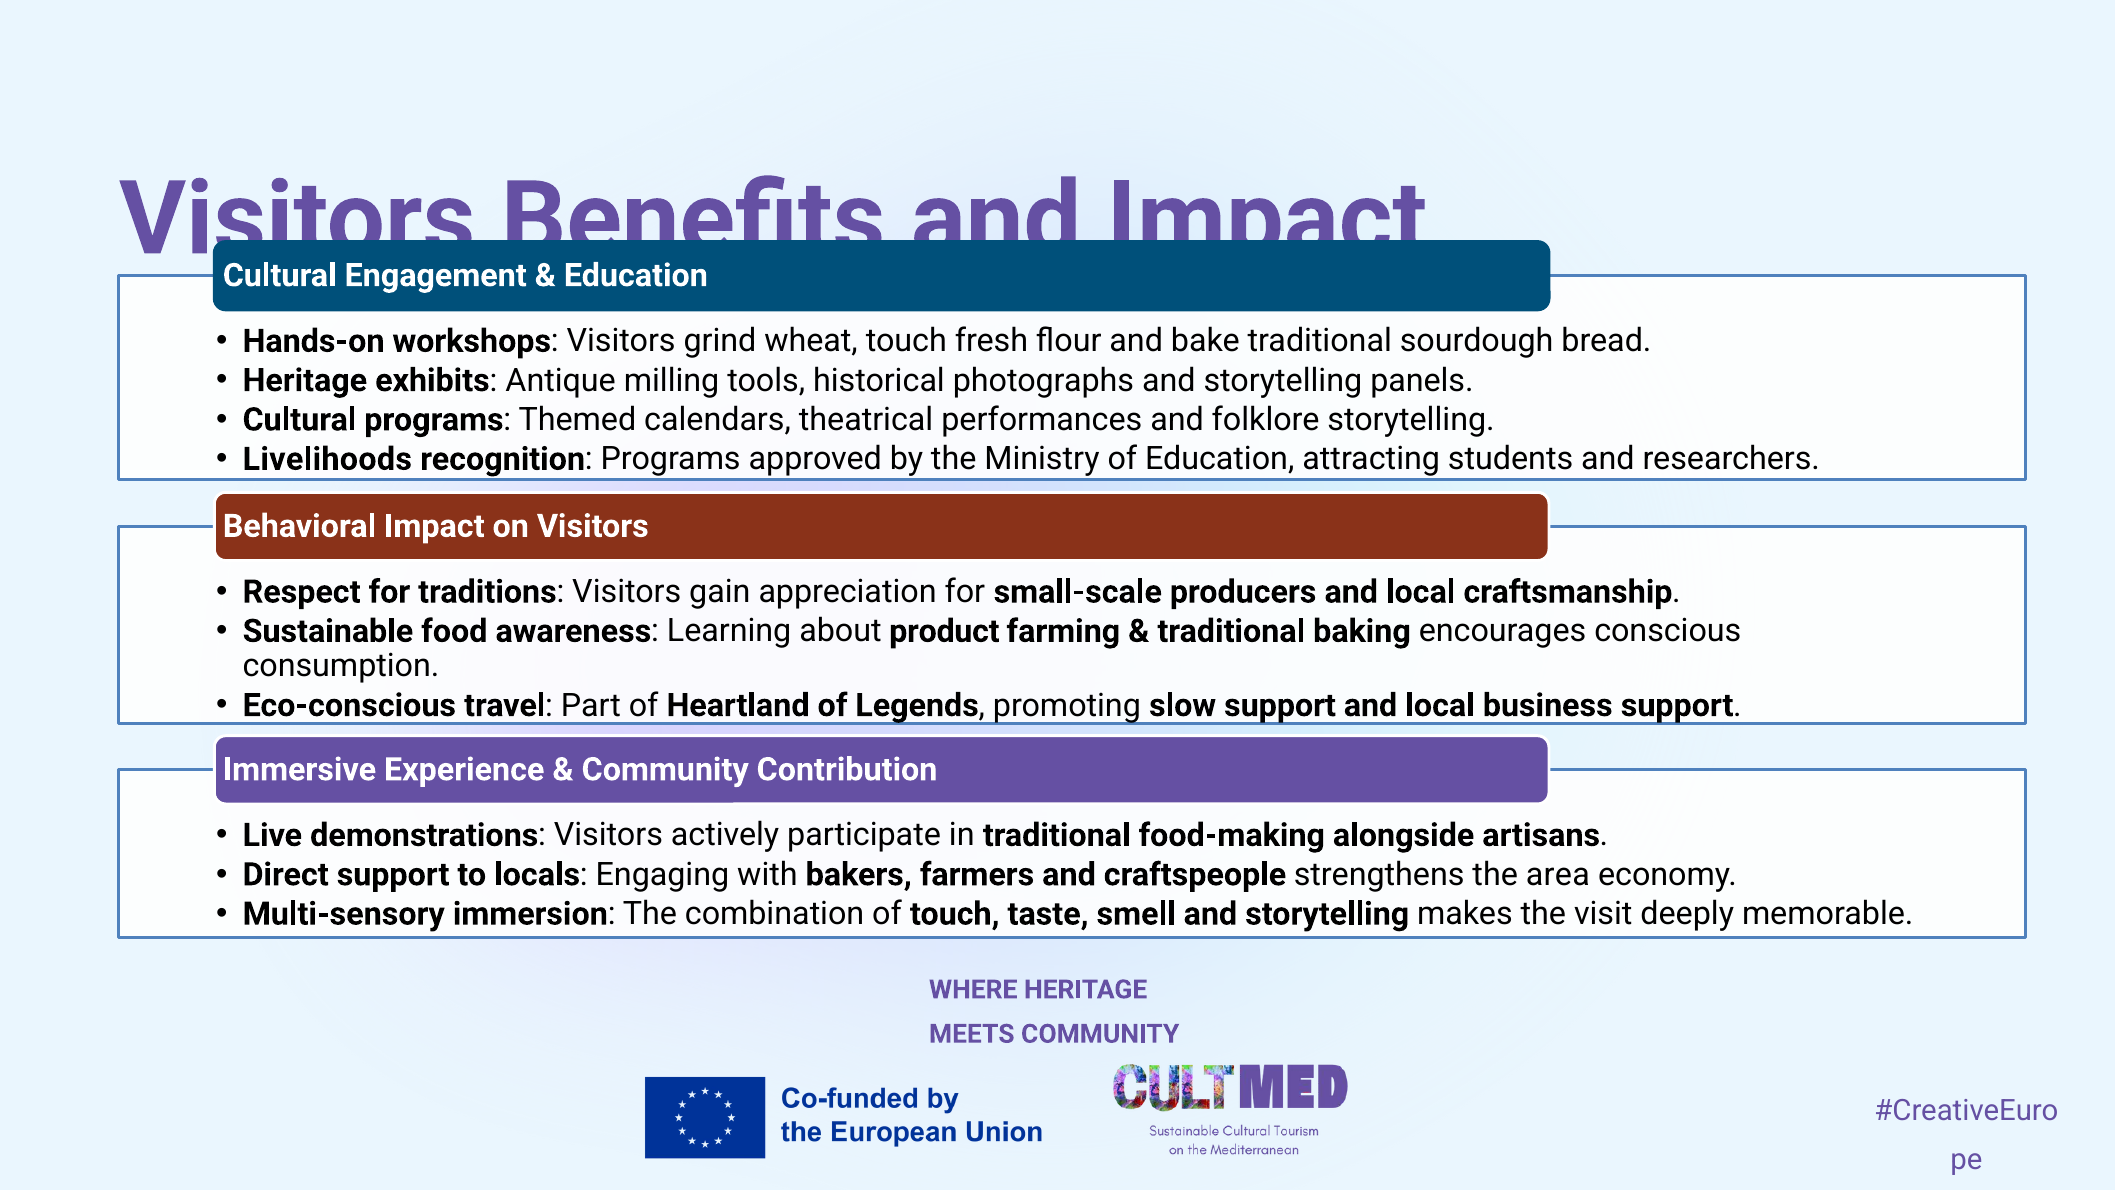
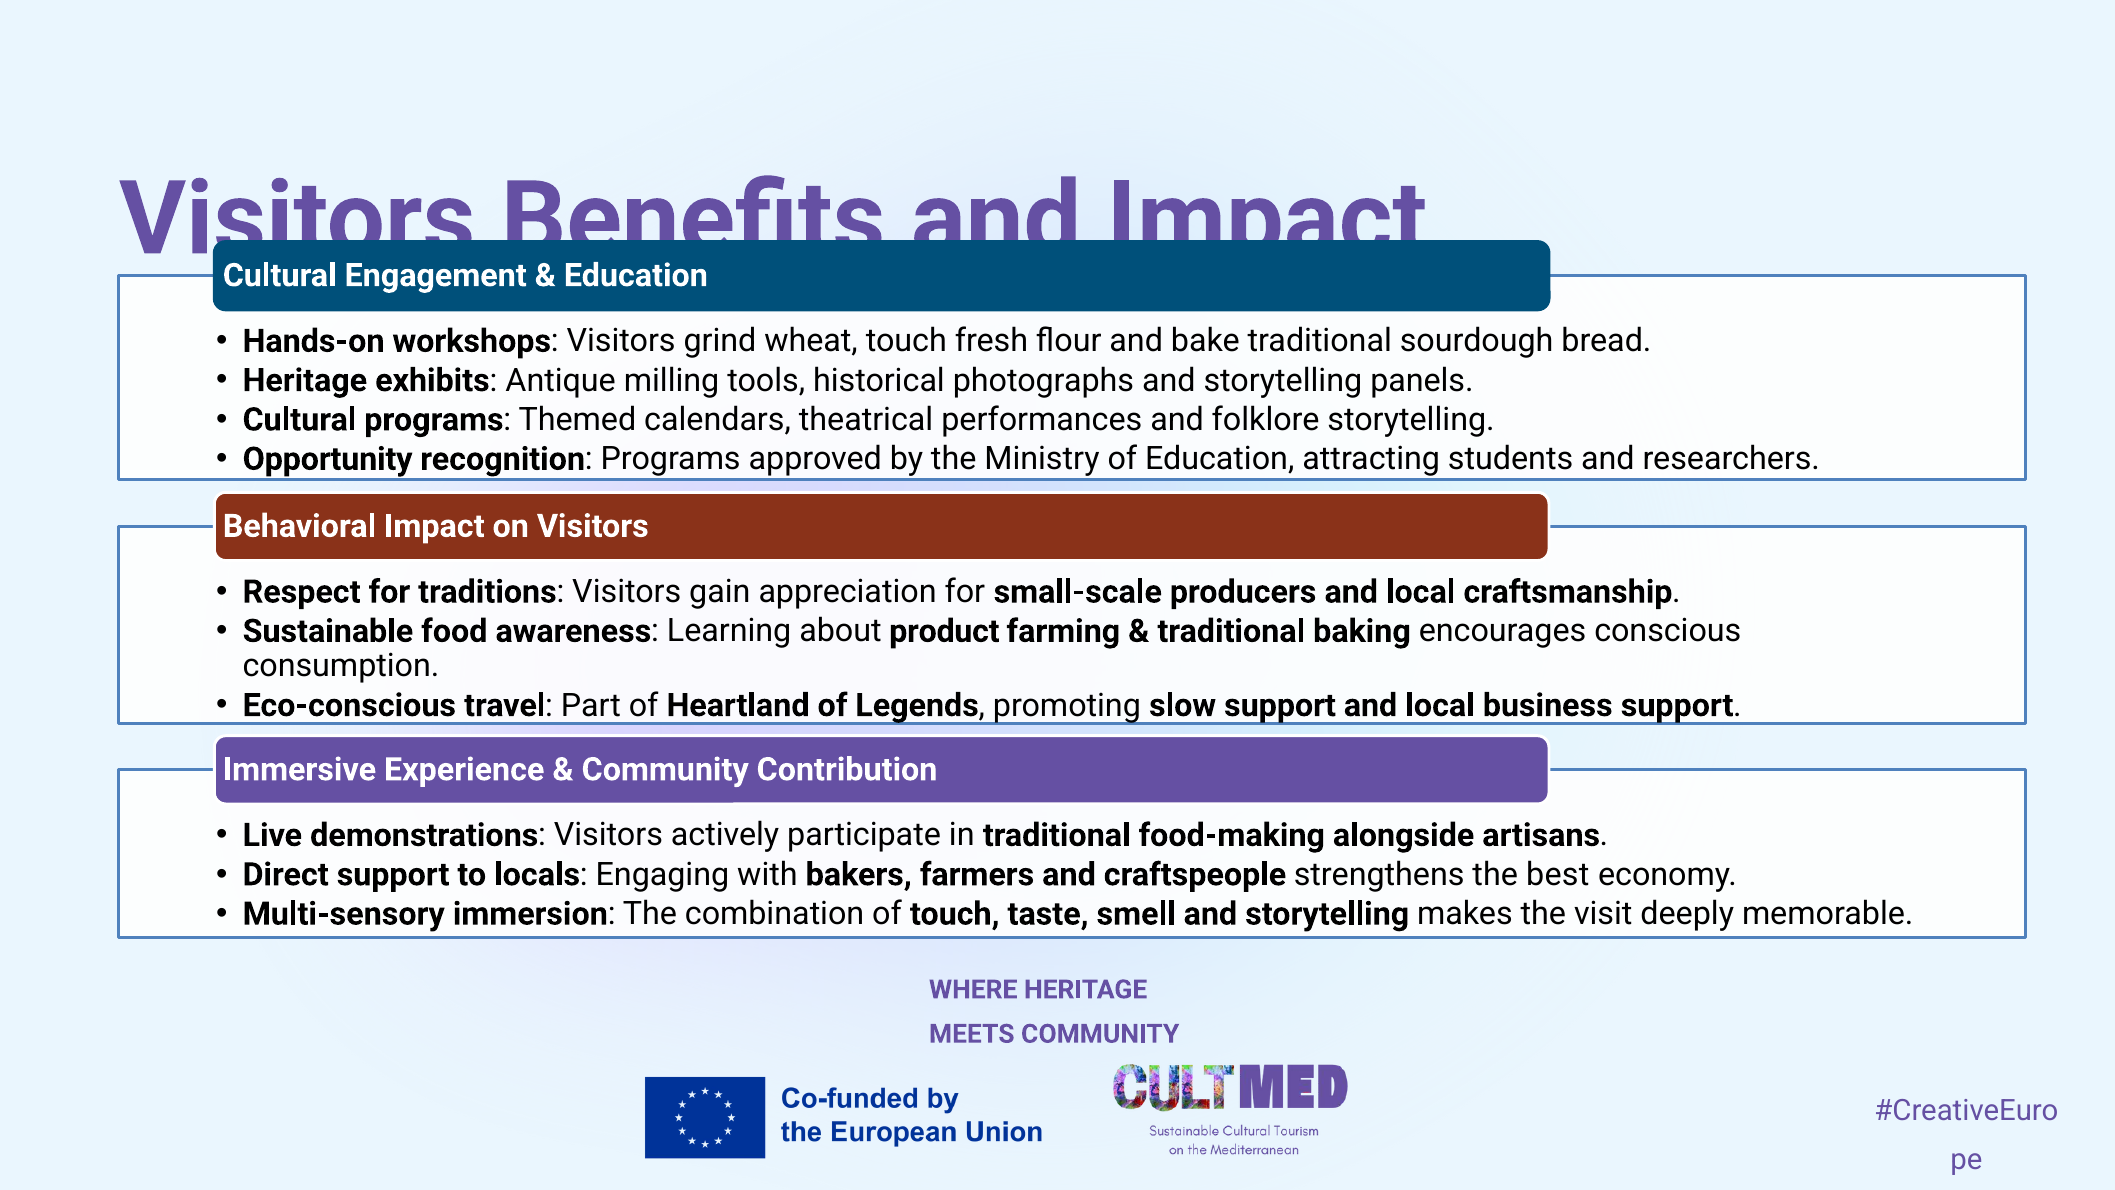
Livelihoods: Livelihoods -> Opportunity
area: area -> best
